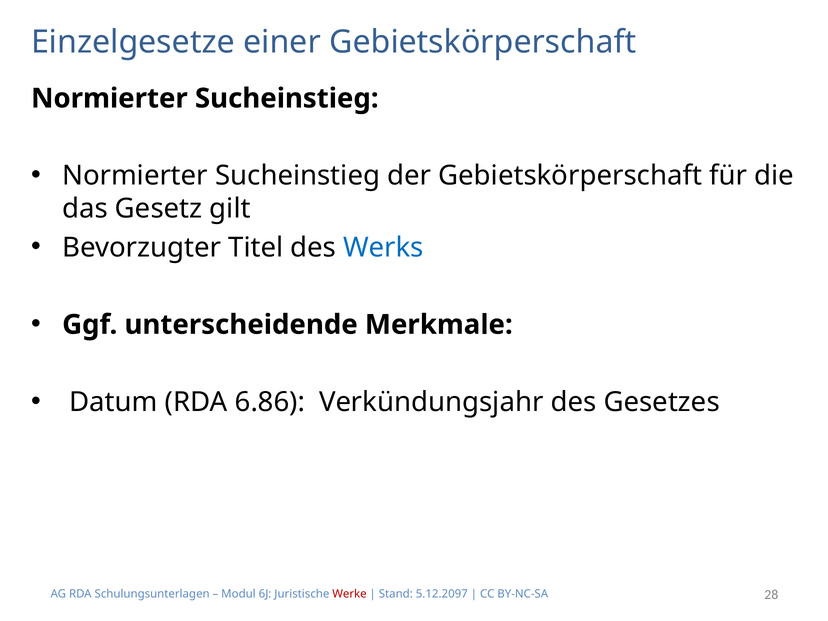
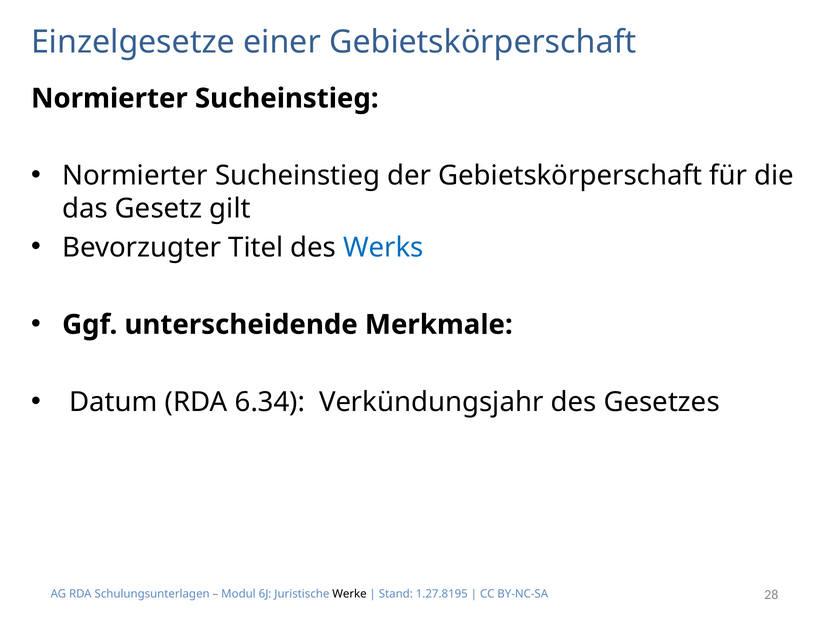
6.86: 6.86 -> 6.34
Werke colour: red -> black
5.12.2097: 5.12.2097 -> 1.27.8195
